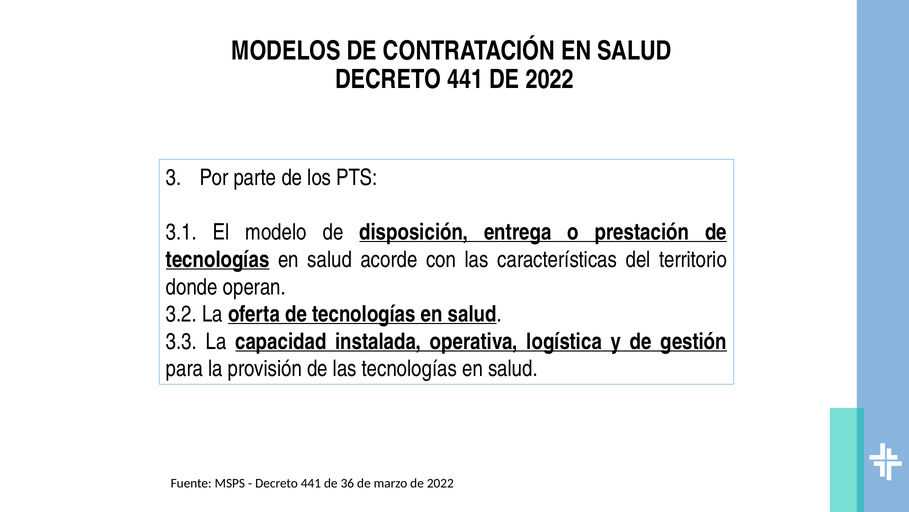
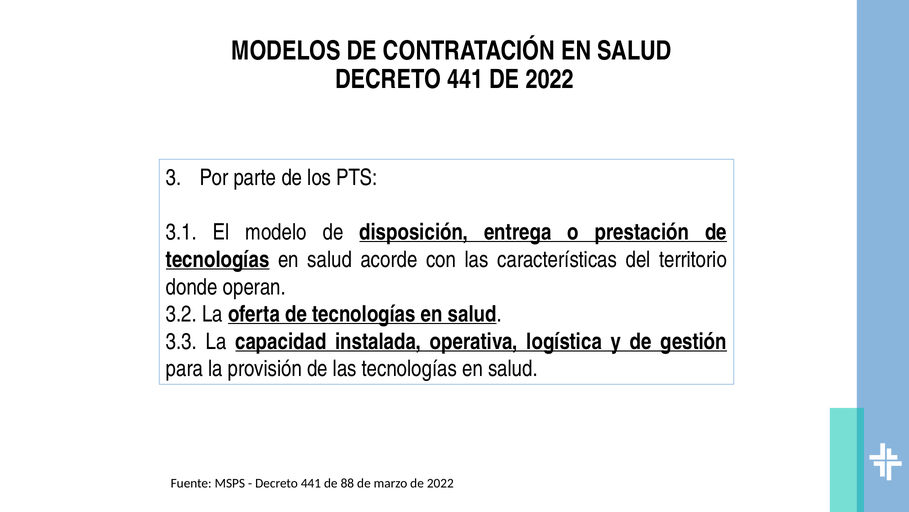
36: 36 -> 88
